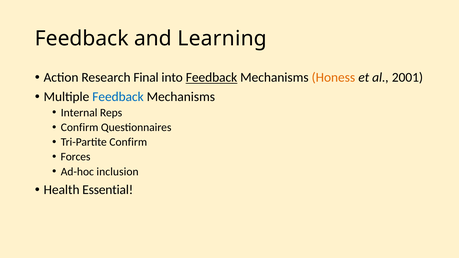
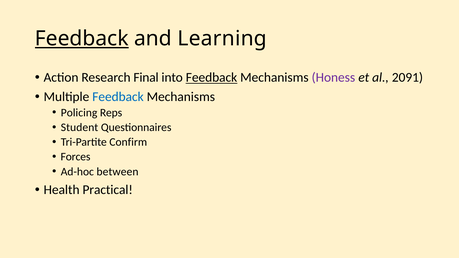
Feedback at (82, 39) underline: none -> present
Honess colour: orange -> purple
2001: 2001 -> 2091
Internal: Internal -> Policing
Confirm at (80, 127): Confirm -> Student
inclusion: inclusion -> between
Essential: Essential -> Practical
